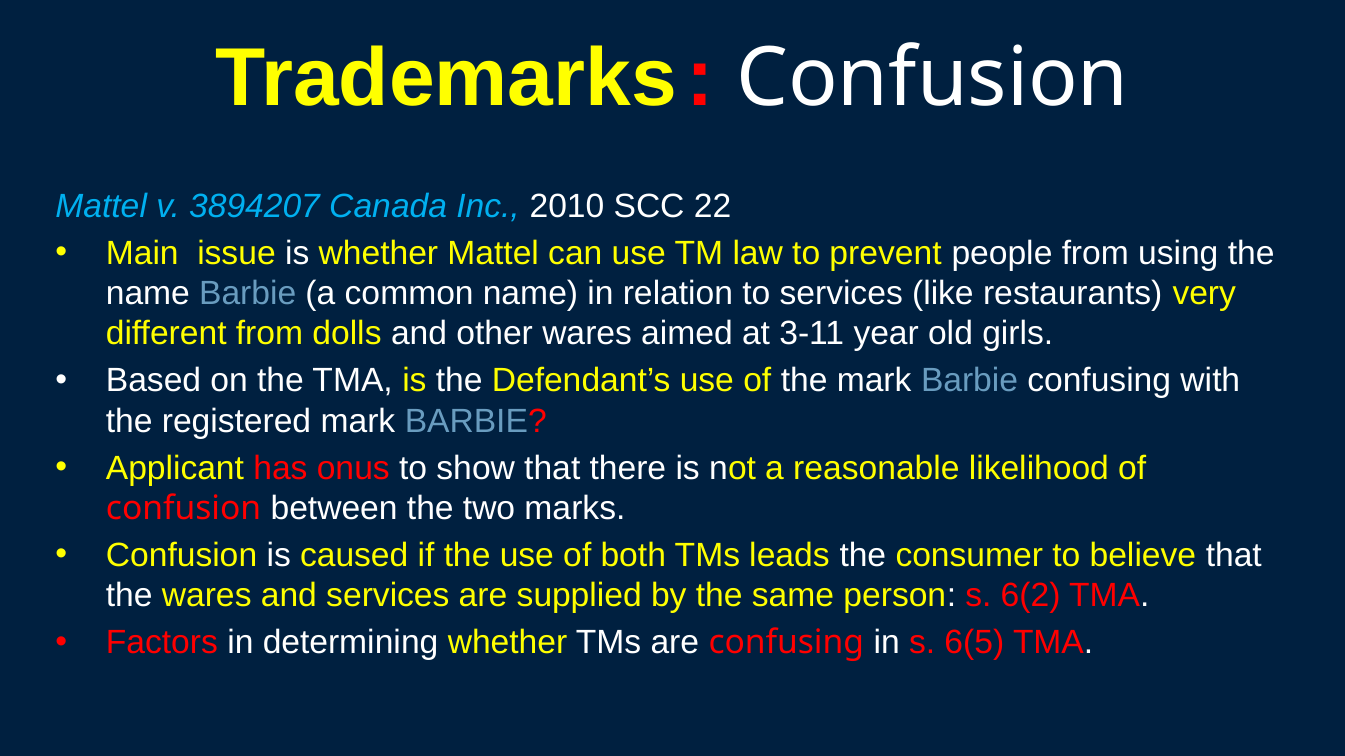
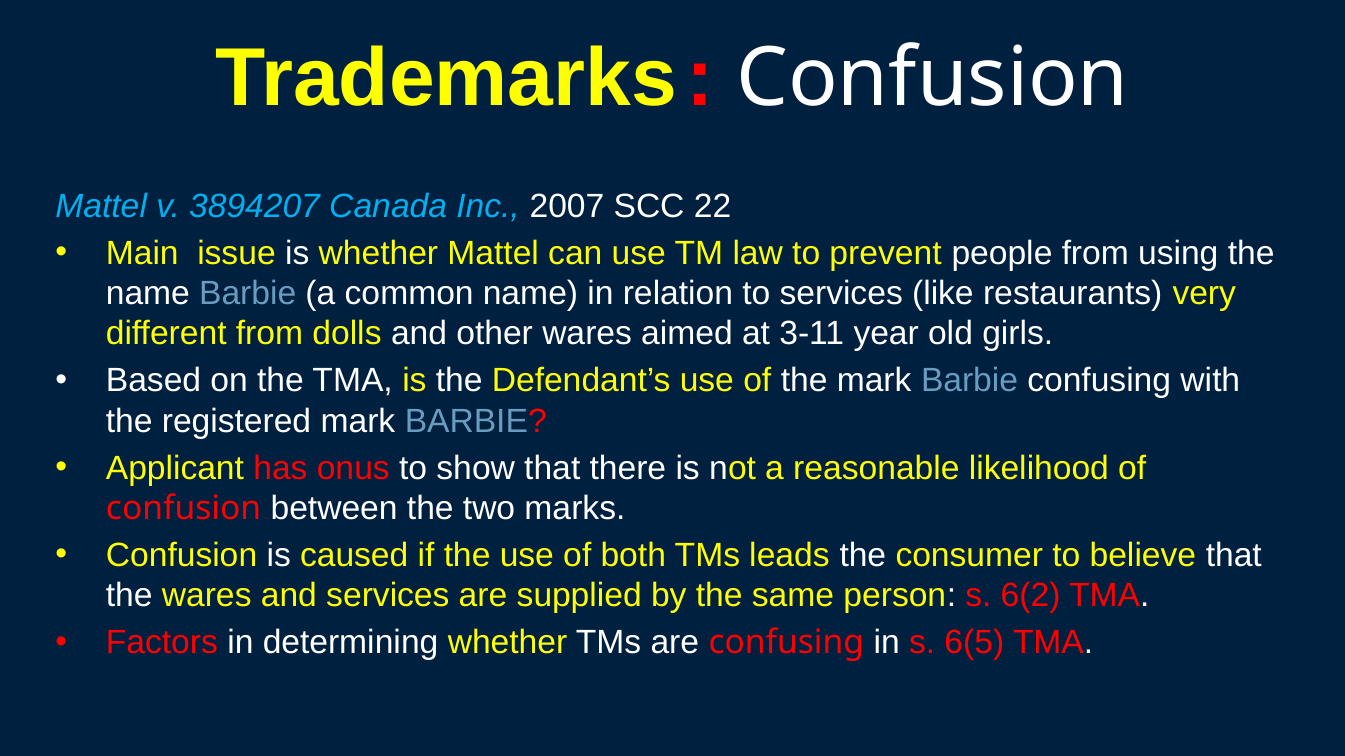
2010: 2010 -> 2007
